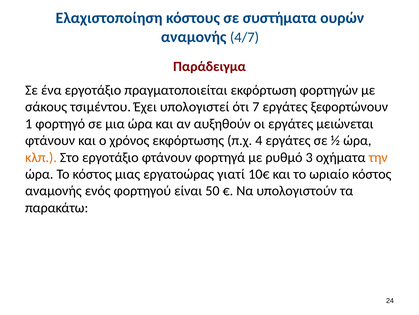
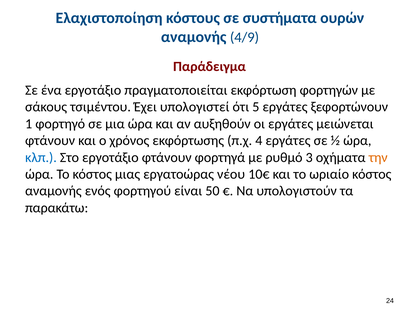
4/7: 4/7 -> 4/9
7: 7 -> 5
κλπ colour: orange -> blue
γιατί: γιατί -> νέου
